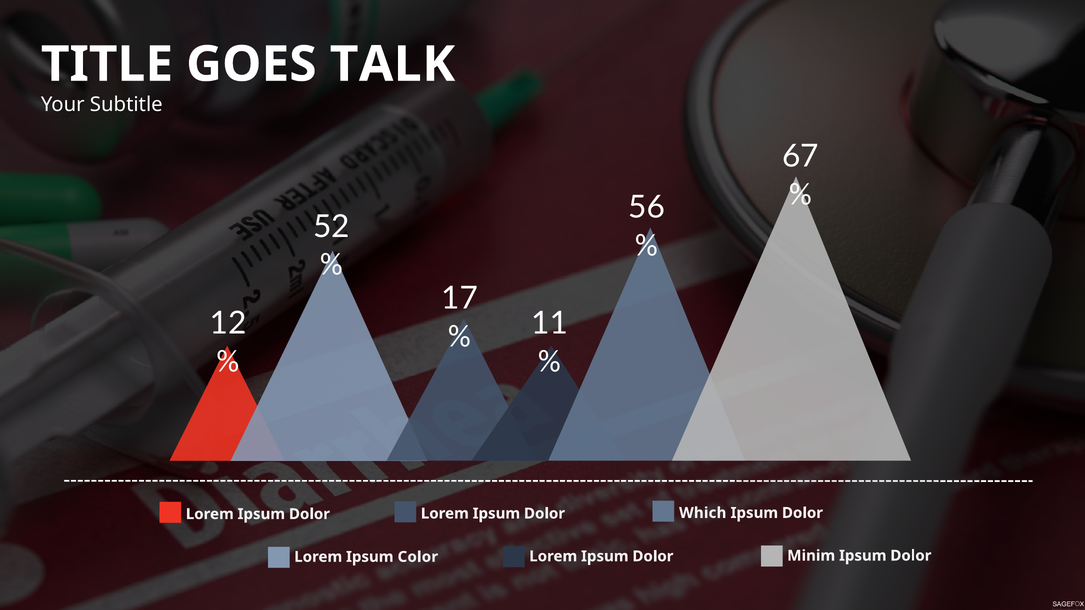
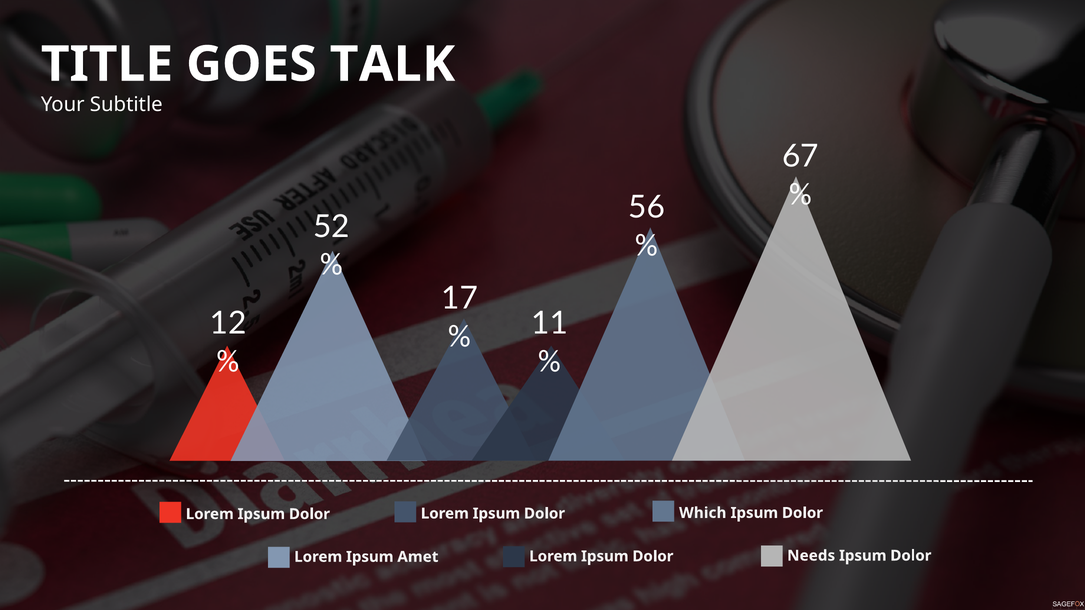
Minim: Minim -> Needs
Color: Color -> Amet
